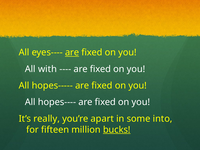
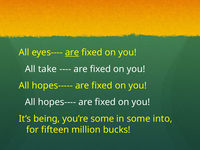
with: with -> take
really: really -> being
you’re apart: apart -> some
bucks underline: present -> none
